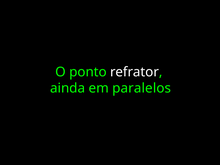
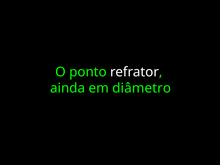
paralelos: paralelos -> diâmetro
